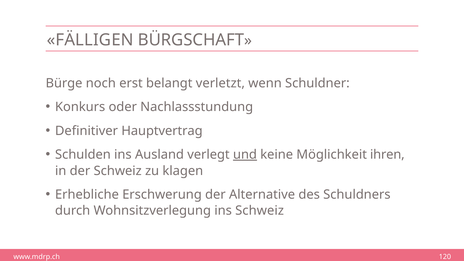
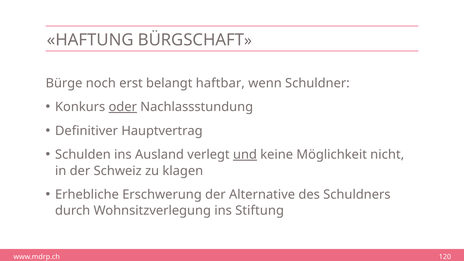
FÄLLIGEN: FÄLLIGEN -> HAFTUNG
verletzt: verletzt -> haftbar
oder underline: none -> present
ihren: ihren -> nicht
ins Schweiz: Schweiz -> Stiftung
